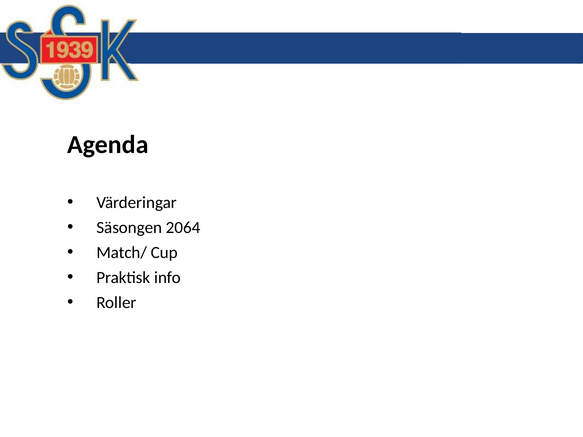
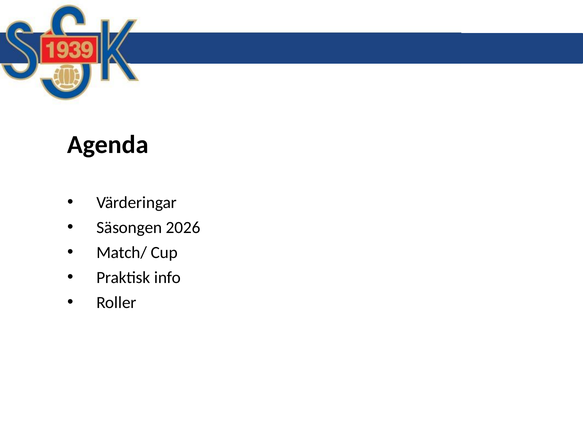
2064: 2064 -> 2026
